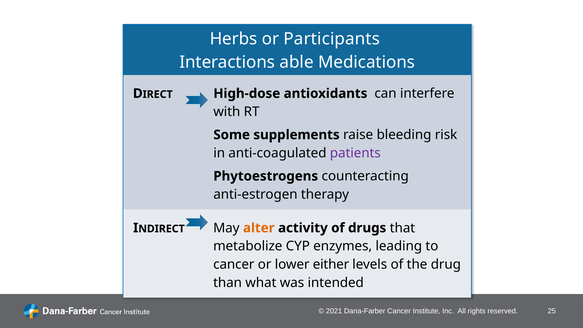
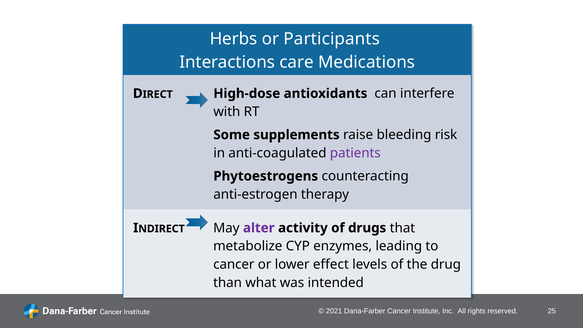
able: able -> care
alter colour: orange -> purple
either: either -> effect
